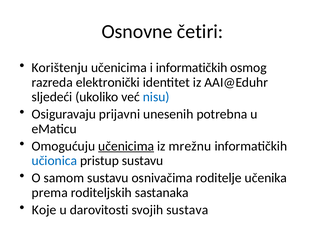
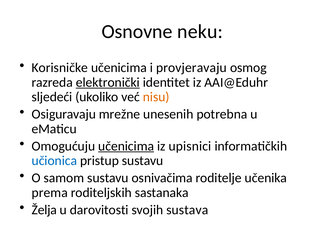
četiri: četiri -> neku
Korištenju: Korištenju -> Korisničke
i informatičkih: informatičkih -> provjeravaju
elektronički underline: none -> present
nisu colour: blue -> orange
prijavni: prijavni -> mrežne
mrežnu: mrežnu -> upisnici
Koje: Koje -> Želja
